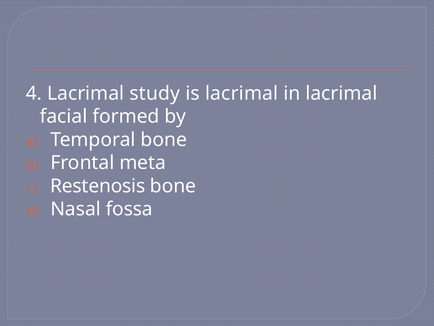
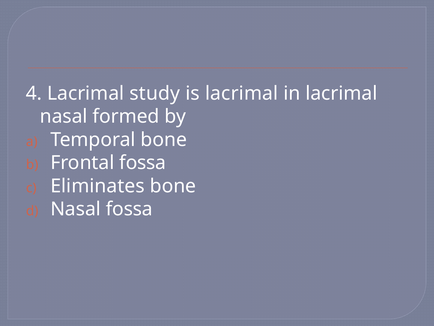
facial at (64, 116): facial -> nasal
Frontal meta: meta -> fossa
Restenosis: Restenosis -> Eliminates
